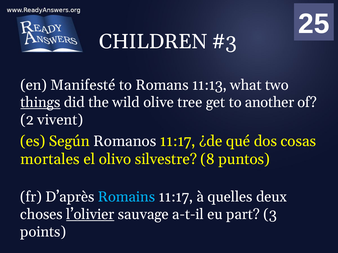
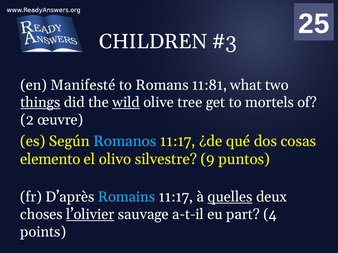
11:13: 11:13 -> 11:81
wild underline: none -> present
another: another -> mortels
vivent: vivent -> œuvre
Romanos colour: white -> light blue
mortales: mortales -> elemento
8: 8 -> 9
quelles underline: none -> present
3: 3 -> 4
